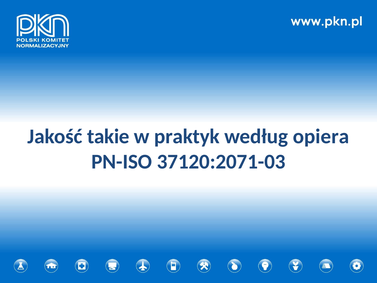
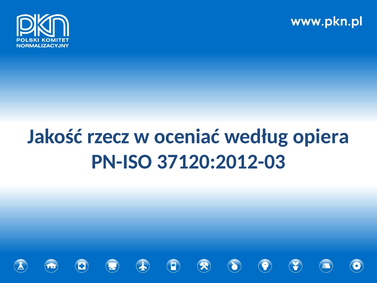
takie: takie -> rzecz
praktyk: praktyk -> oceniać
37120:2071-03: 37120:2071-03 -> 37120:2012-03
